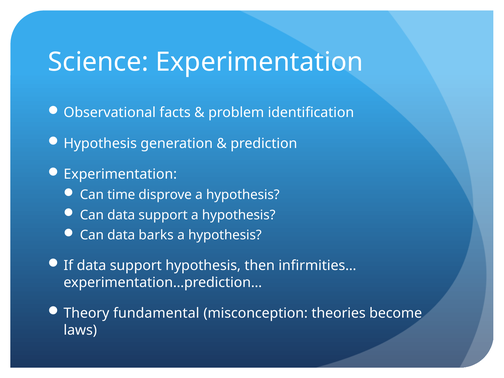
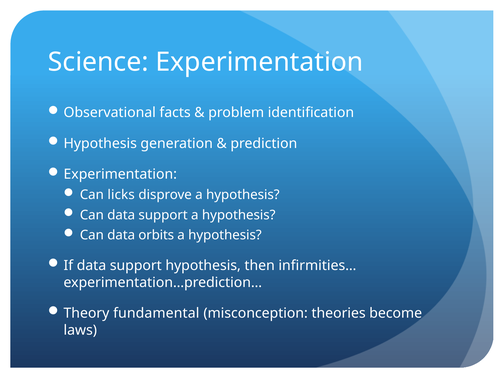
time: time -> licks
barks: barks -> orbits
